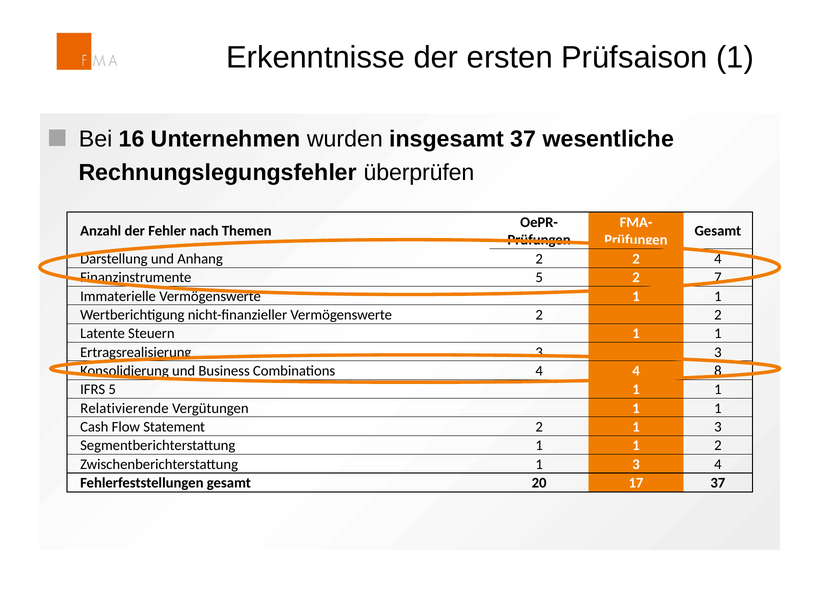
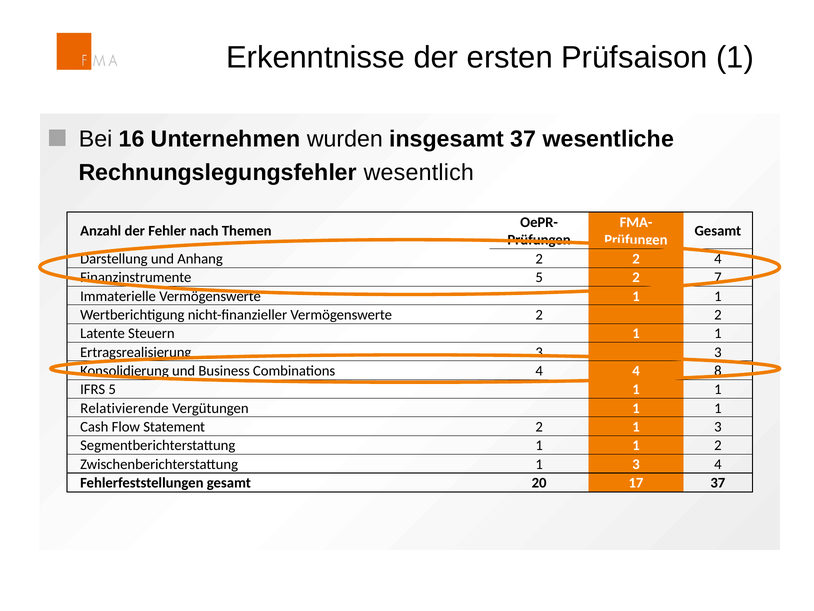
überprüfen: überprüfen -> wesentlich
